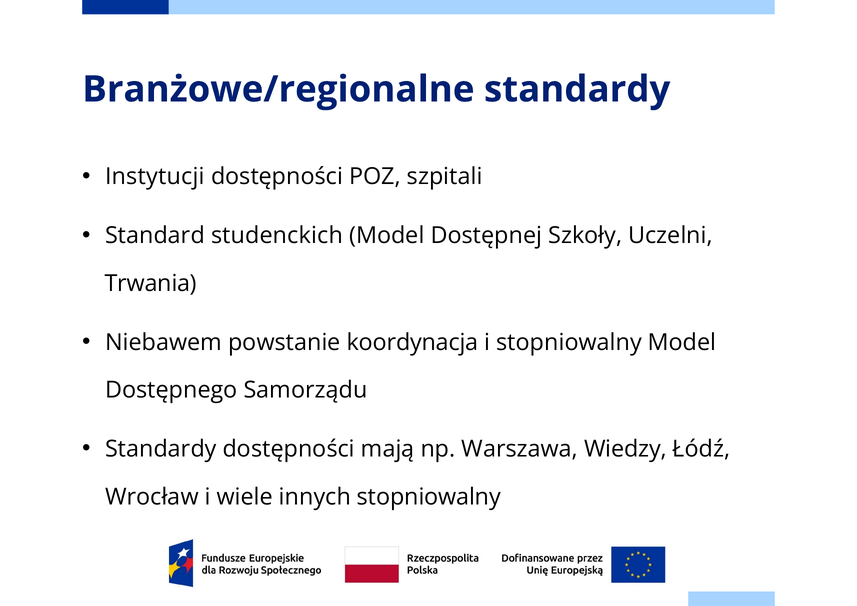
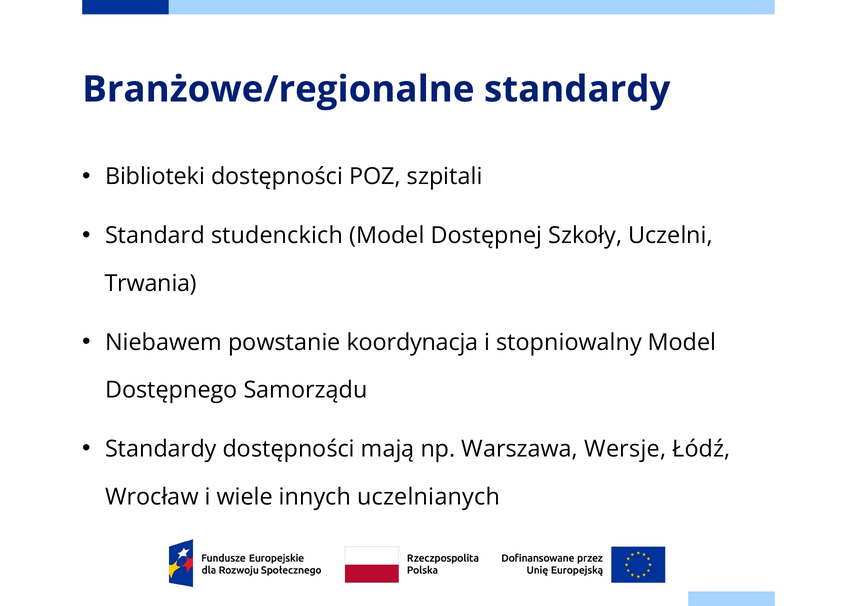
Instytucji: Instytucji -> Biblioteki
Wiedzy: Wiedzy -> Wersje
innych stopniowalny: stopniowalny -> uczelnianych
